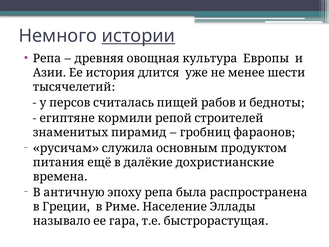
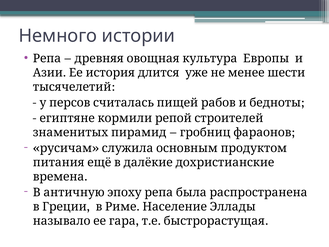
истории underline: present -> none
